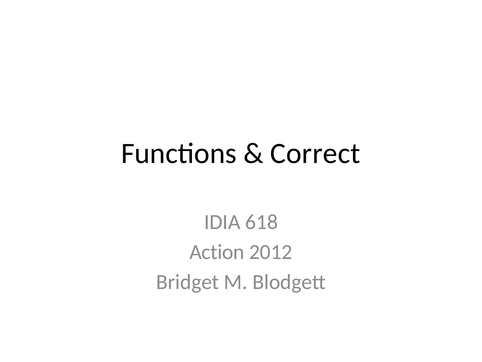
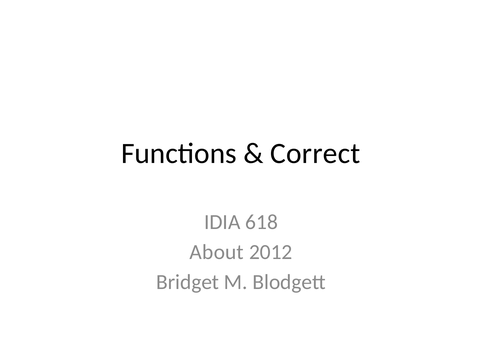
Action: Action -> About
